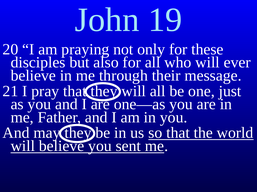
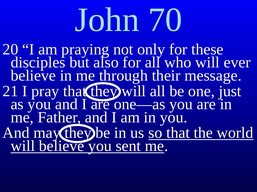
19: 19 -> 70
